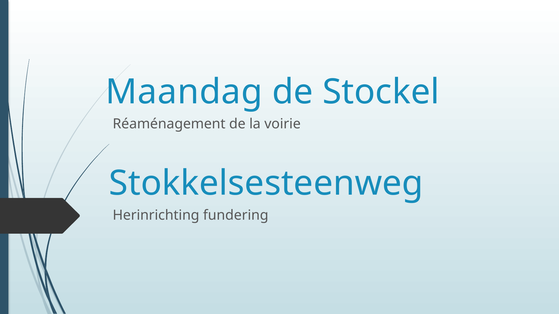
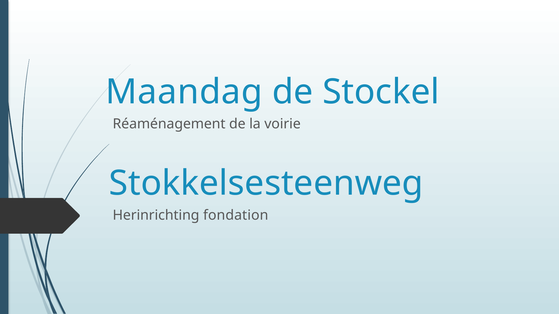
fundering: fundering -> fondation
